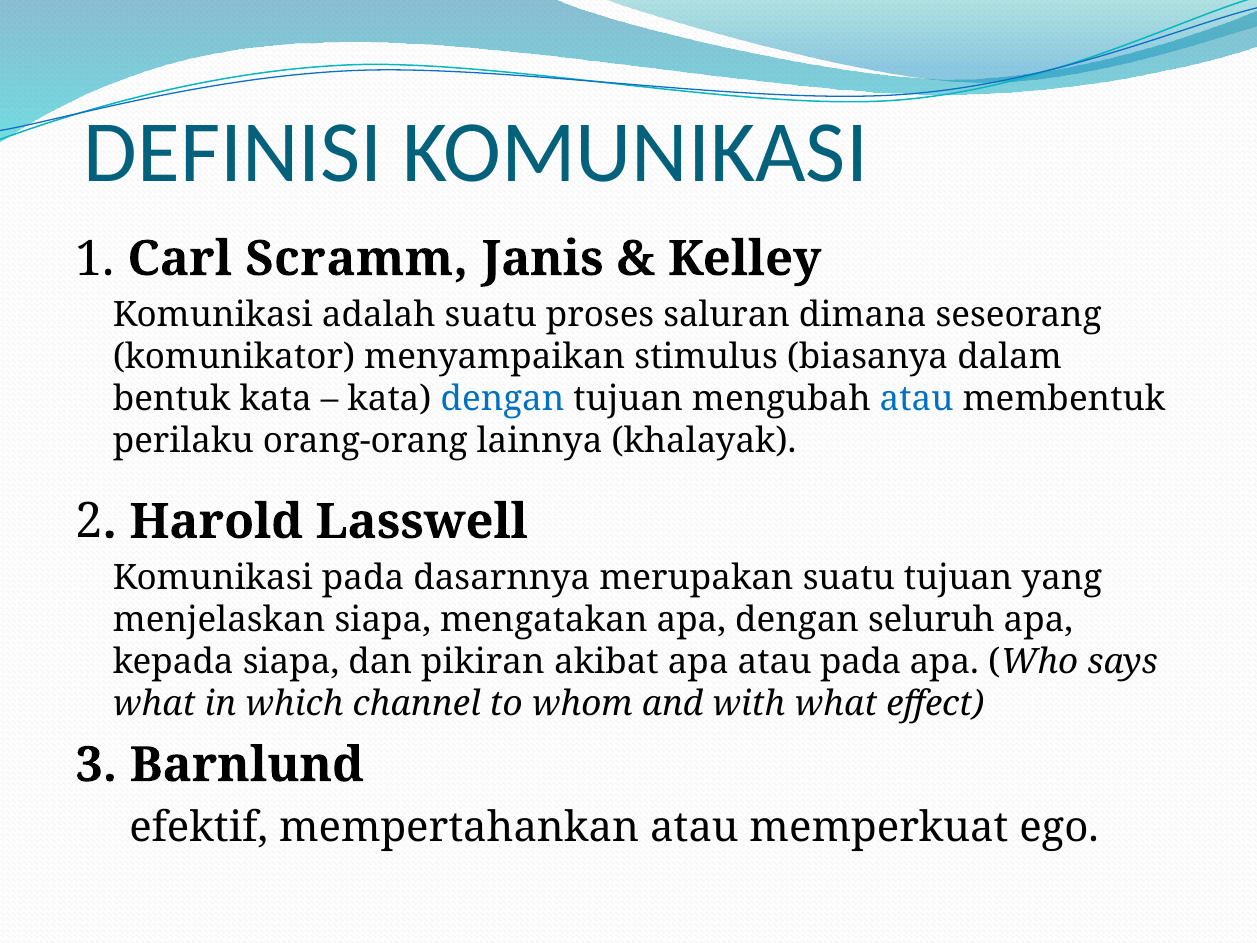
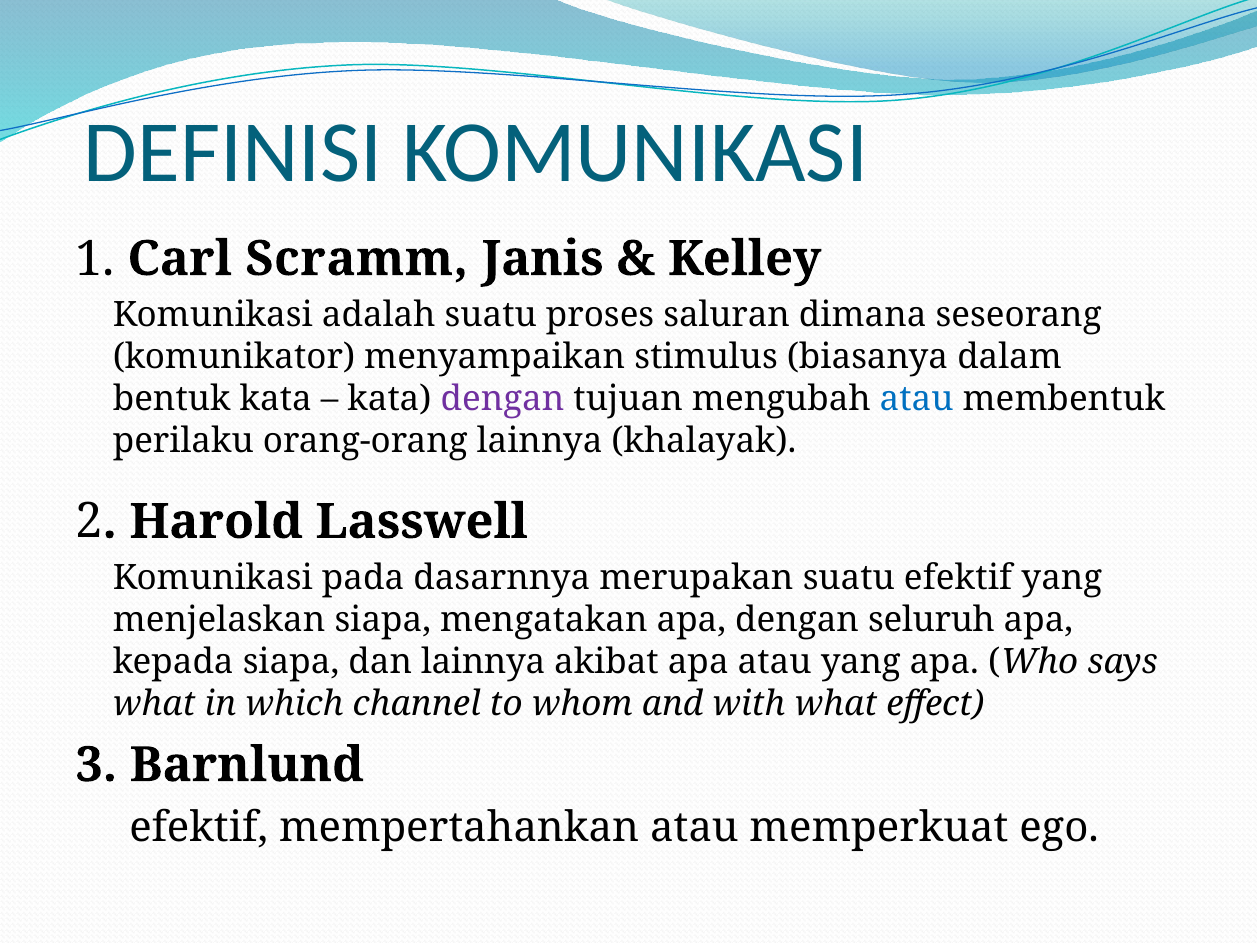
dengan at (503, 399) colour: blue -> purple
suatu tujuan: tujuan -> efektif
dan pikiran: pikiran -> lainnya
atau pada: pada -> yang
